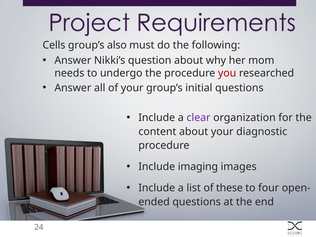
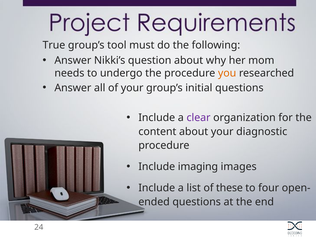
Cells: Cells -> True
also: also -> tool
you colour: red -> orange
